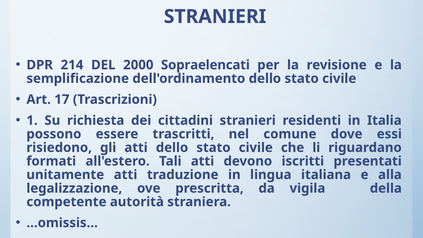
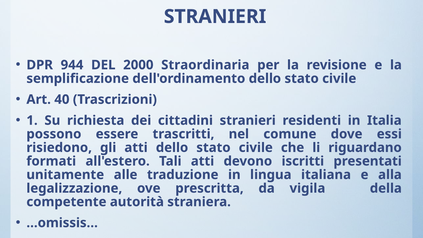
214: 214 -> 944
Sopraelencati: Sopraelencati -> Straordinaria
17: 17 -> 40
unitamente atti: atti -> alle
